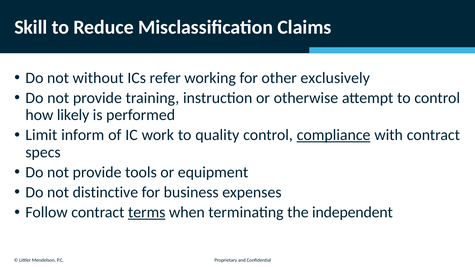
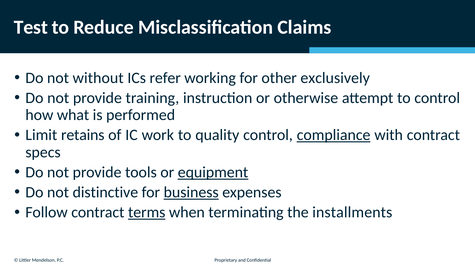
Skill: Skill -> Test
likely: likely -> what
inform: inform -> retains
equipment underline: none -> present
business underline: none -> present
independent: independent -> installments
